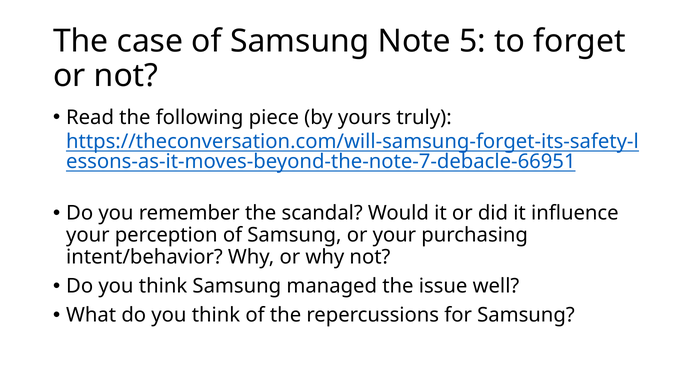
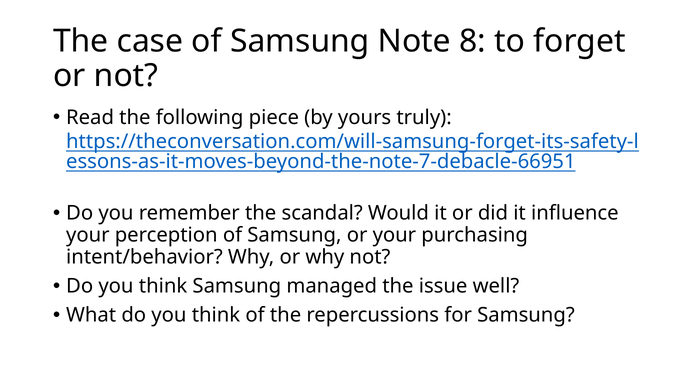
5: 5 -> 8
